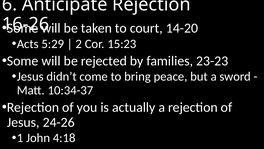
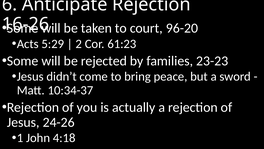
14-20: 14-20 -> 96-20
15:23: 15:23 -> 61:23
